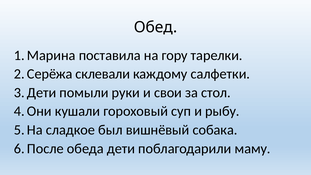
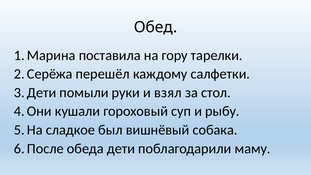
склевали: склевали -> перешёл
свои: свои -> взял
